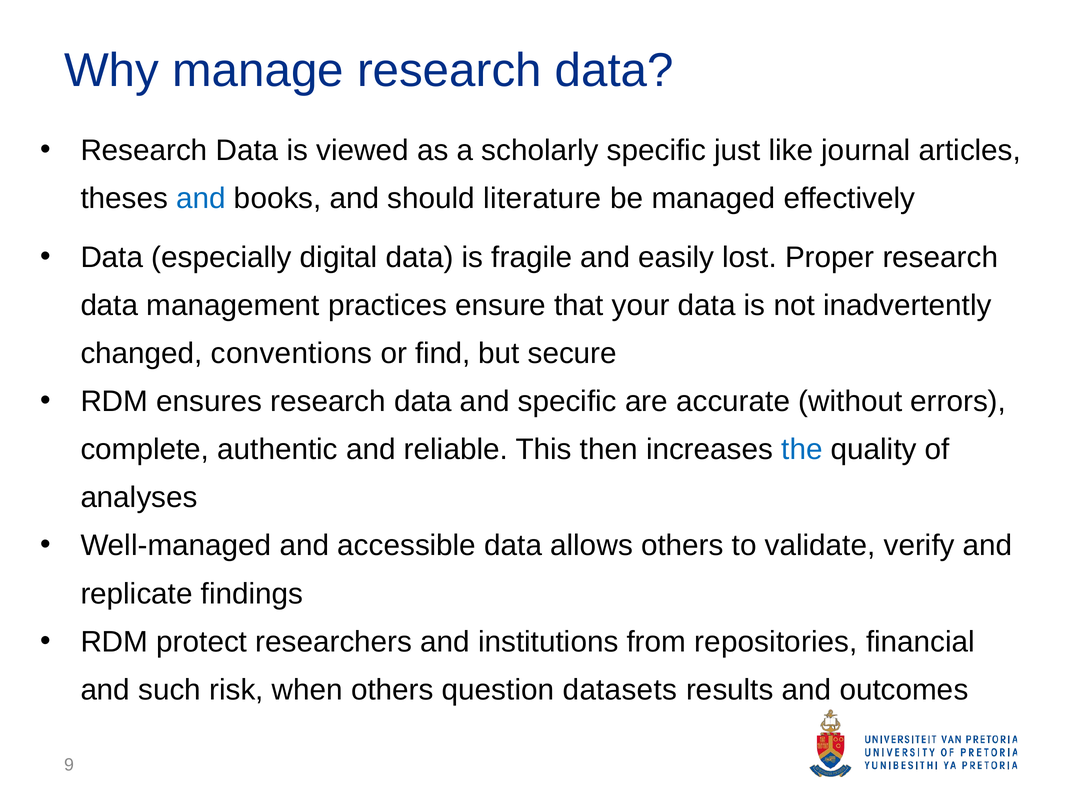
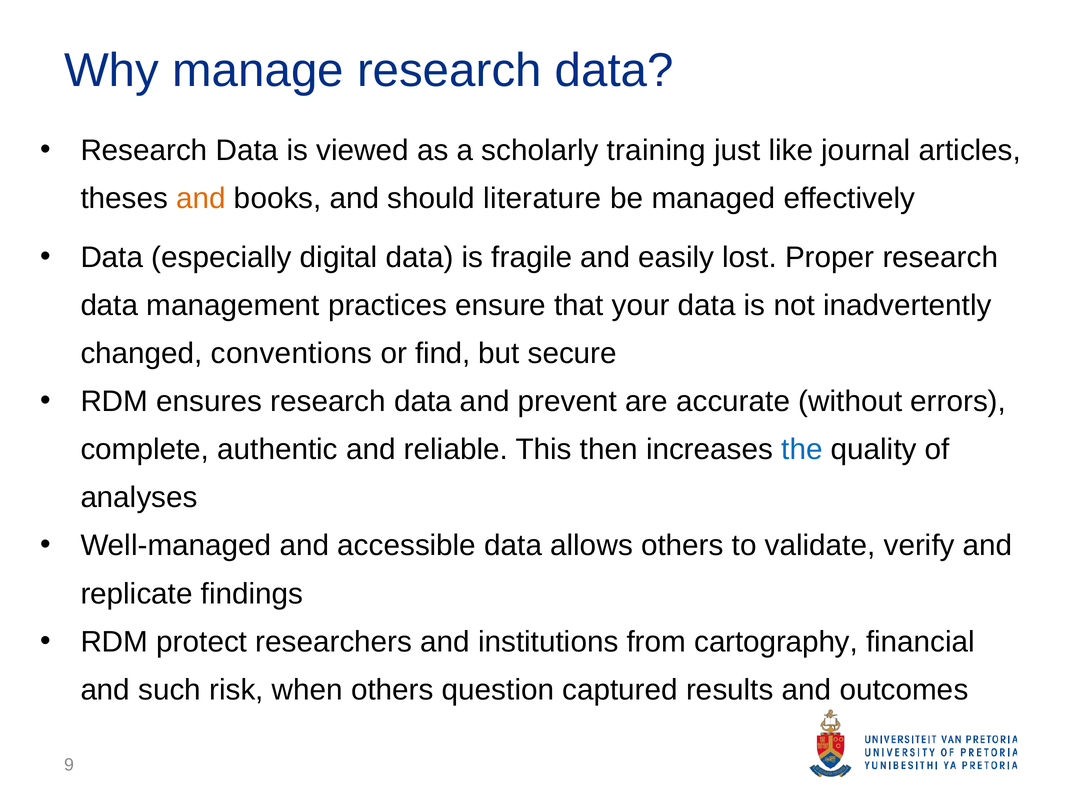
scholarly specific: specific -> training
and at (201, 199) colour: blue -> orange
and specific: specific -> prevent
repositories: repositories -> cartography
datasets: datasets -> captured
